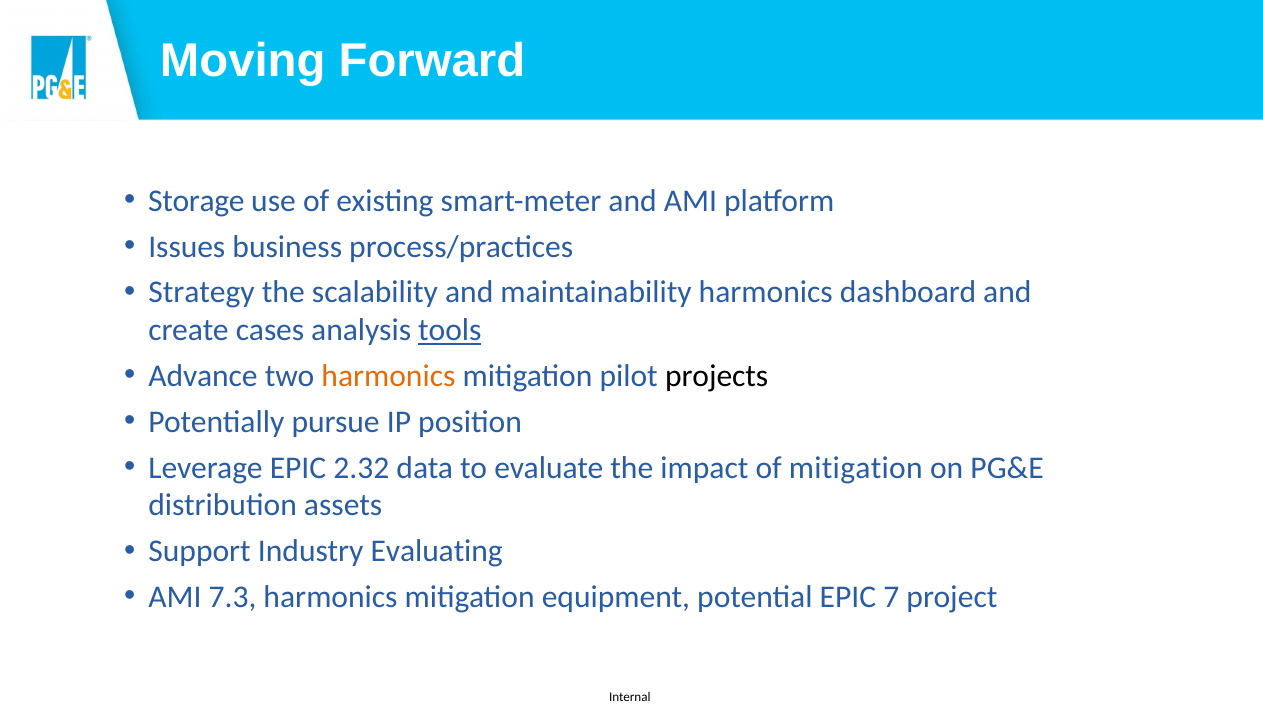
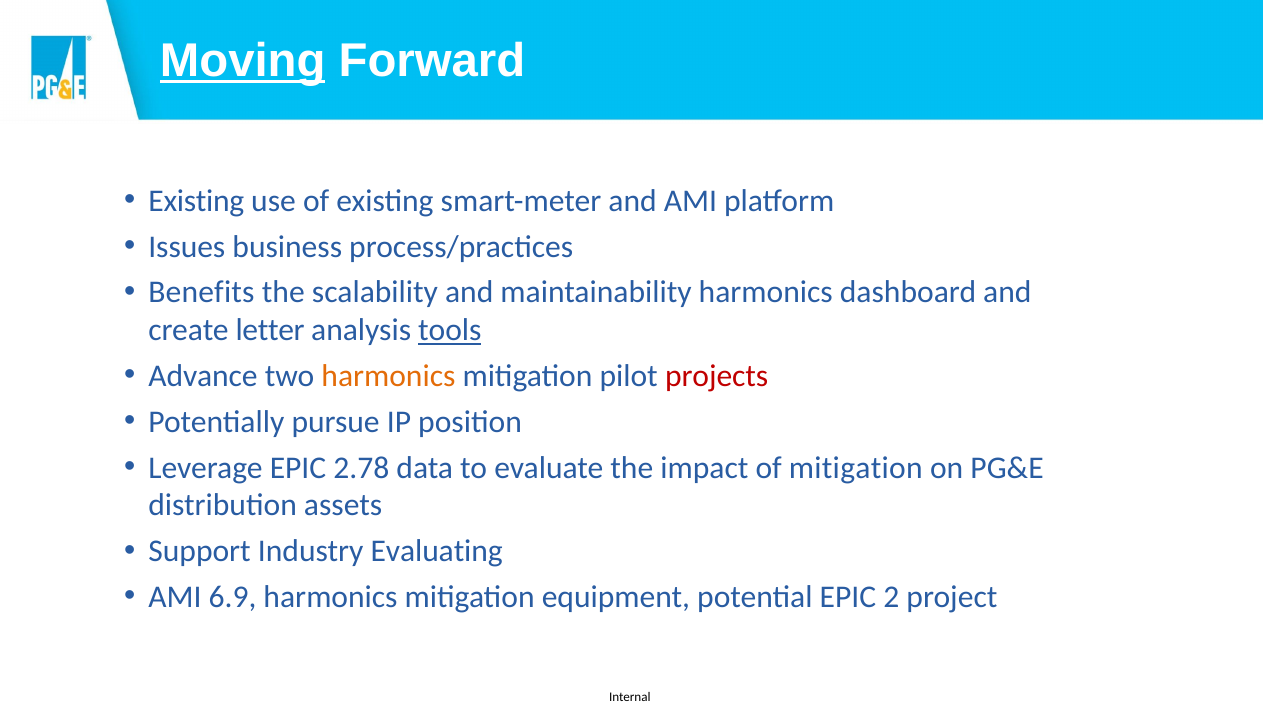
Moving underline: none -> present
Storage at (196, 201): Storage -> Existing
Strategy: Strategy -> Benefits
cases: cases -> letter
projects colour: black -> red
2.32: 2.32 -> 2.78
7.3: 7.3 -> 6.9
7: 7 -> 2
